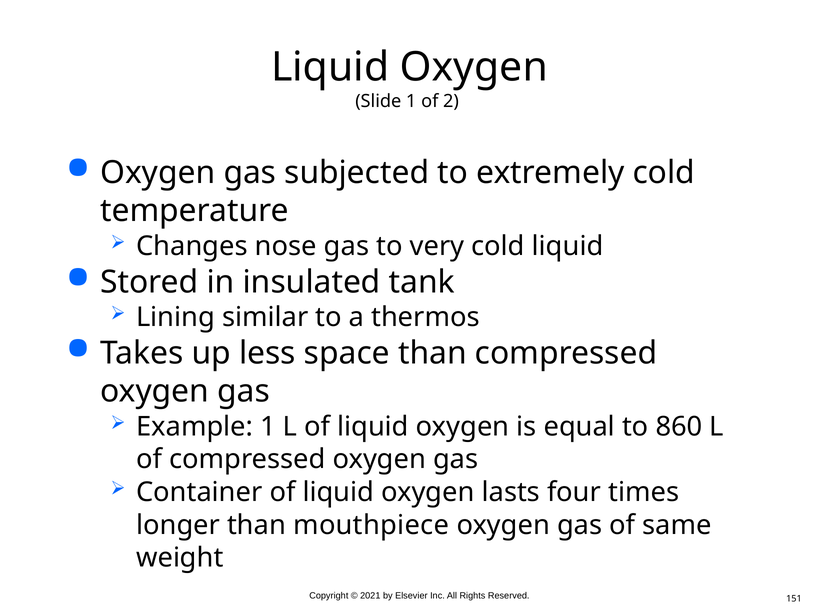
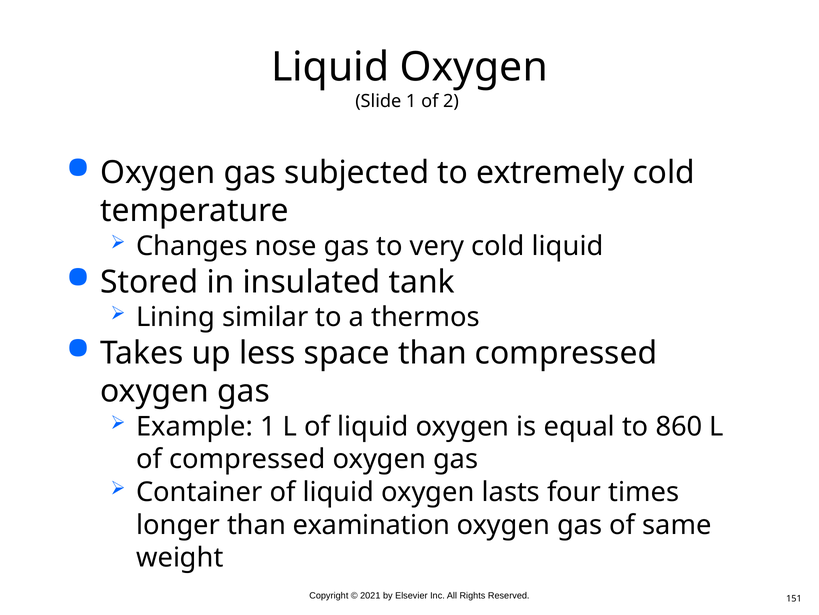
mouthpiece: mouthpiece -> examination
